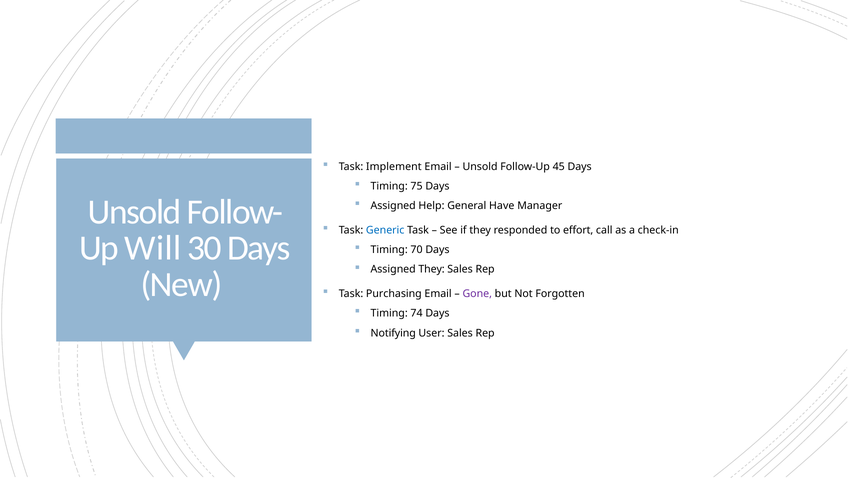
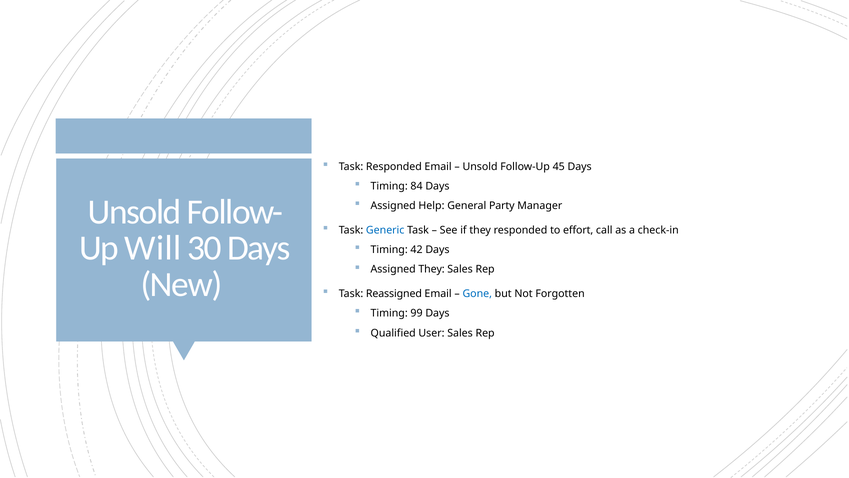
Task Implement: Implement -> Responded
75: 75 -> 84
Have: Have -> Party
70: 70 -> 42
Purchasing: Purchasing -> Reassigned
Gone colour: purple -> blue
74: 74 -> 99
Notifying: Notifying -> Qualified
